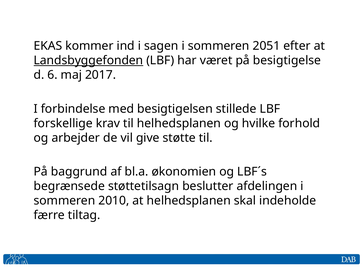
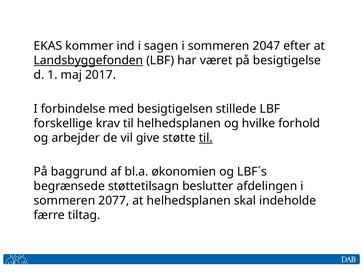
2051: 2051 -> 2047
6: 6 -> 1
til at (206, 138) underline: none -> present
2010: 2010 -> 2077
